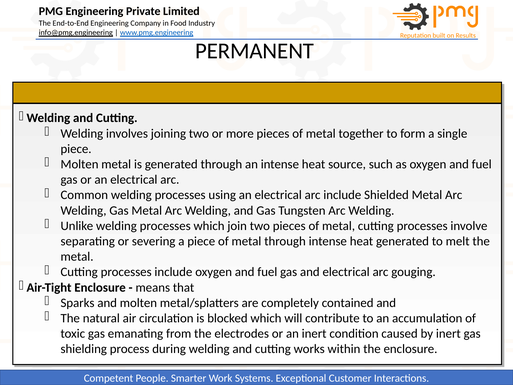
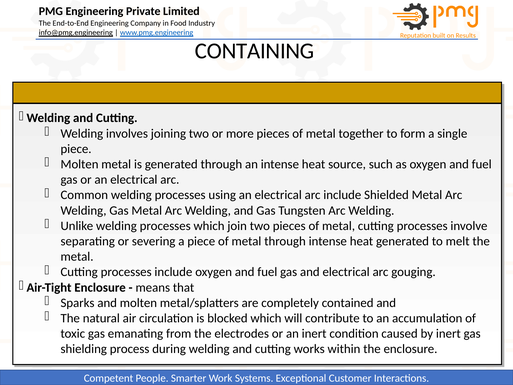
PERMANENT: PERMANENT -> CONTAINING
